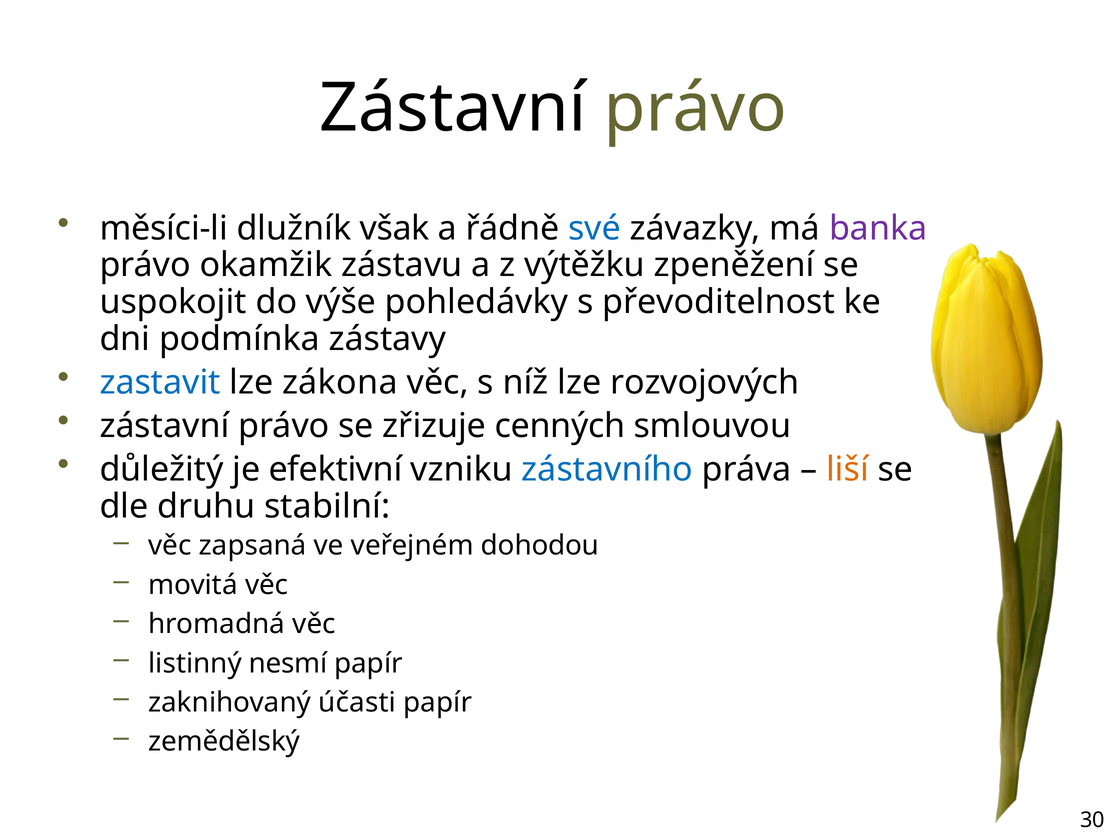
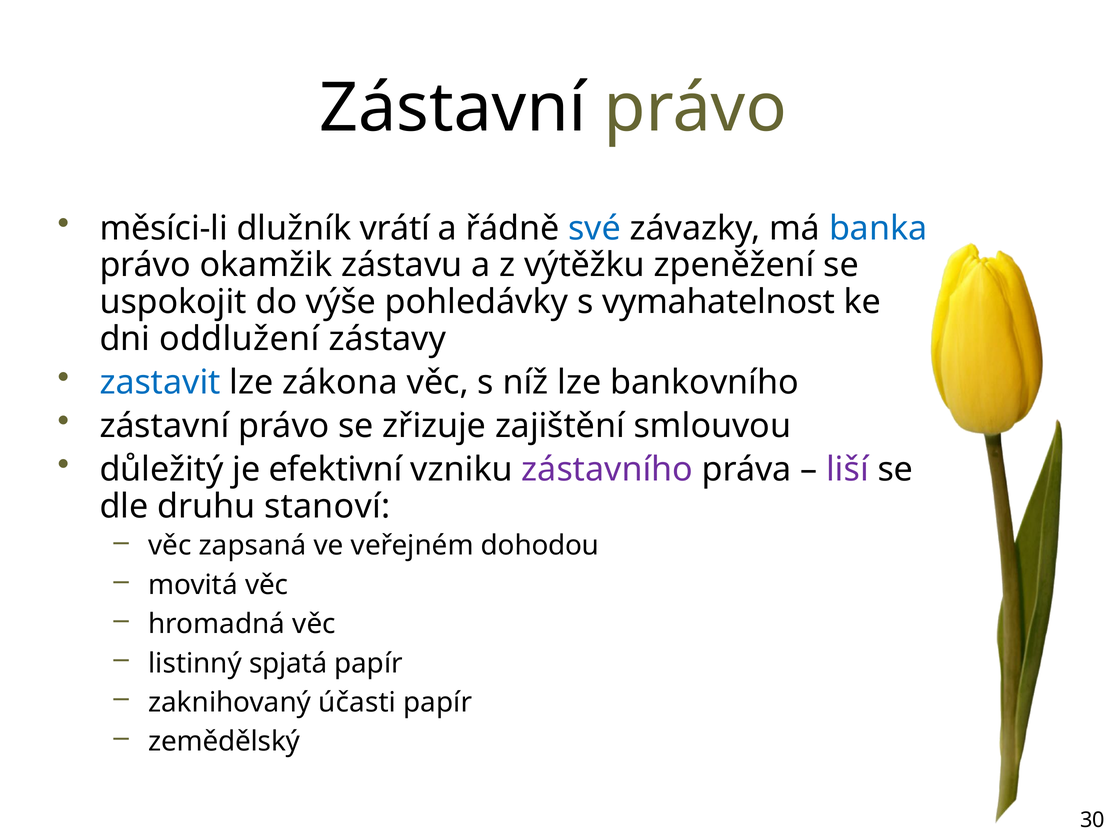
však: však -> vrátí
banka colour: purple -> blue
převoditelnost: převoditelnost -> vymahatelnost
podmínka: podmínka -> oddlužení
rozvojových: rozvojových -> bankovního
cenných: cenných -> zajištění
zástavního colour: blue -> purple
liší colour: orange -> purple
stabilní: stabilní -> stanoví
nesmí: nesmí -> spjatá
